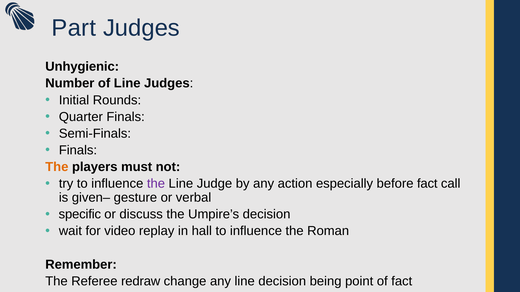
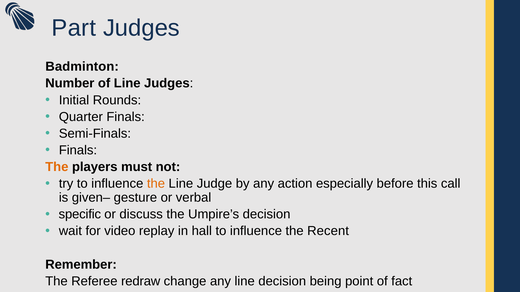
Unhygienic: Unhygienic -> Badminton
the at (156, 184) colour: purple -> orange
before fact: fact -> this
Roman: Roman -> Recent
